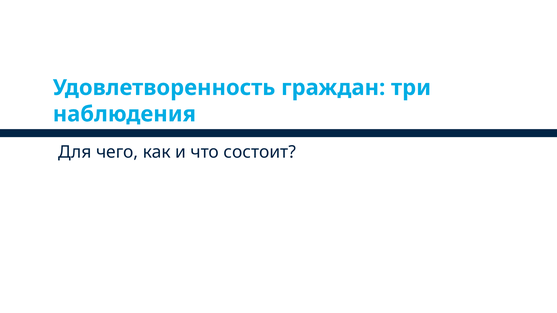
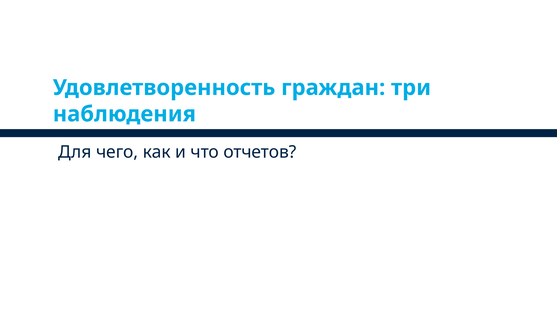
состоит: состоит -> отчетов
